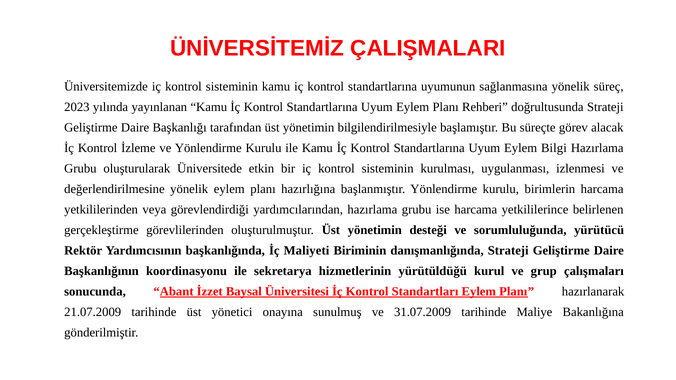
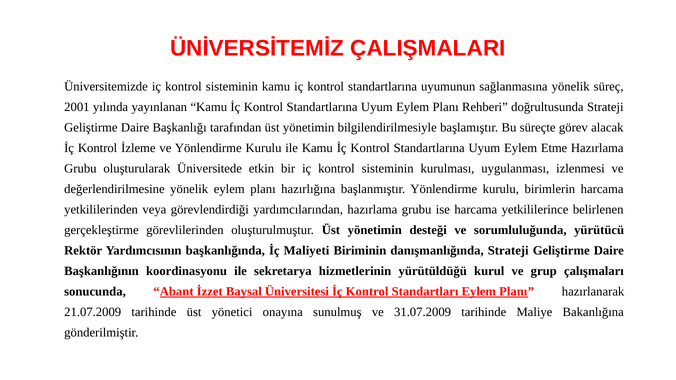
2023: 2023 -> 2001
Bilgi: Bilgi -> Etme
